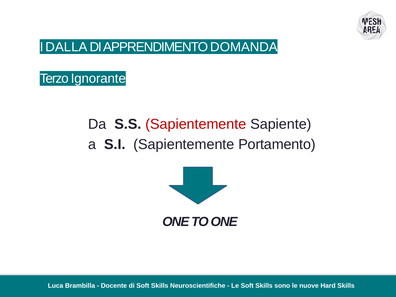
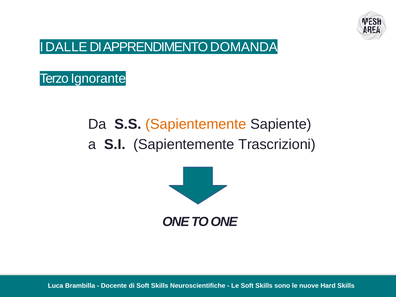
DALLA: DALLA -> DALLE
Sapientemente at (196, 124) colour: red -> orange
Portamento: Portamento -> Trascrizioni
